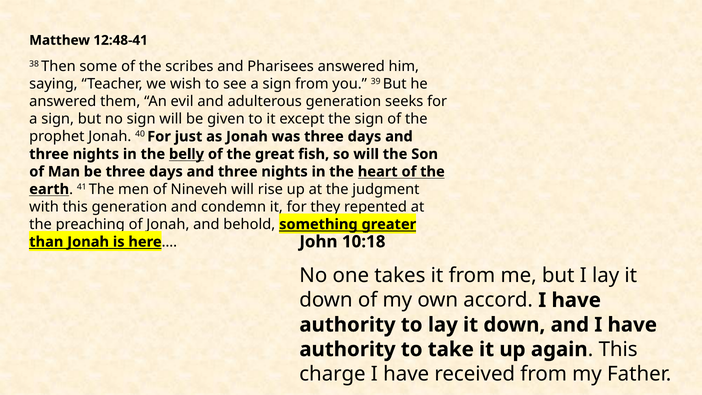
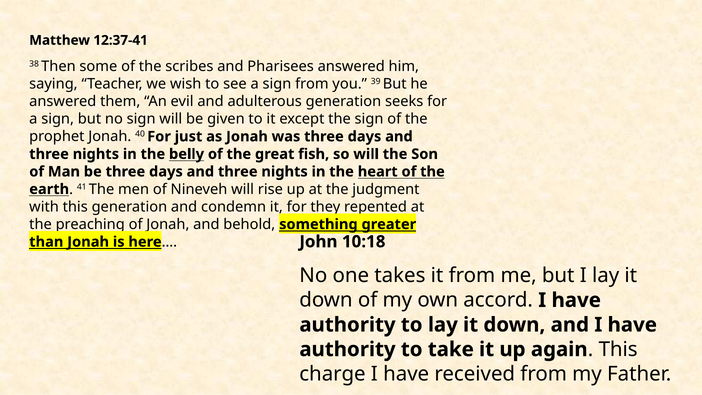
12:48-41: 12:48-41 -> 12:37-41
